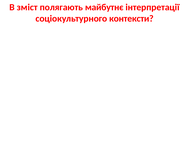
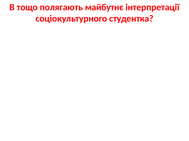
зміст: зміст -> тощо
контексти: контексти -> студентка
